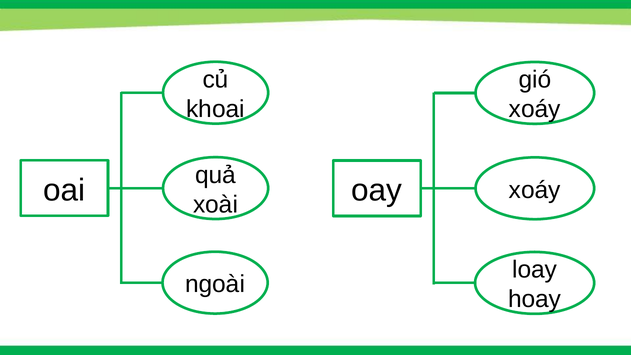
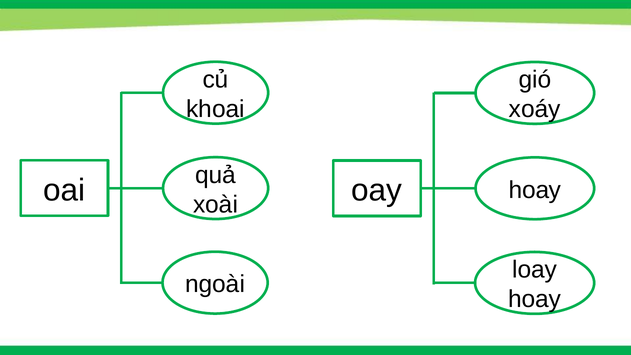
xoáy at (535, 190): xoáy -> hoay
